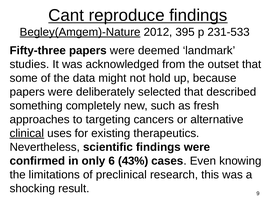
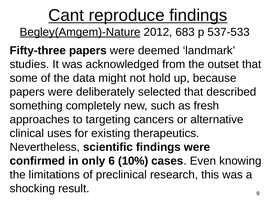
395: 395 -> 683
231-533: 231-533 -> 537-533
clinical underline: present -> none
43%: 43% -> 10%
